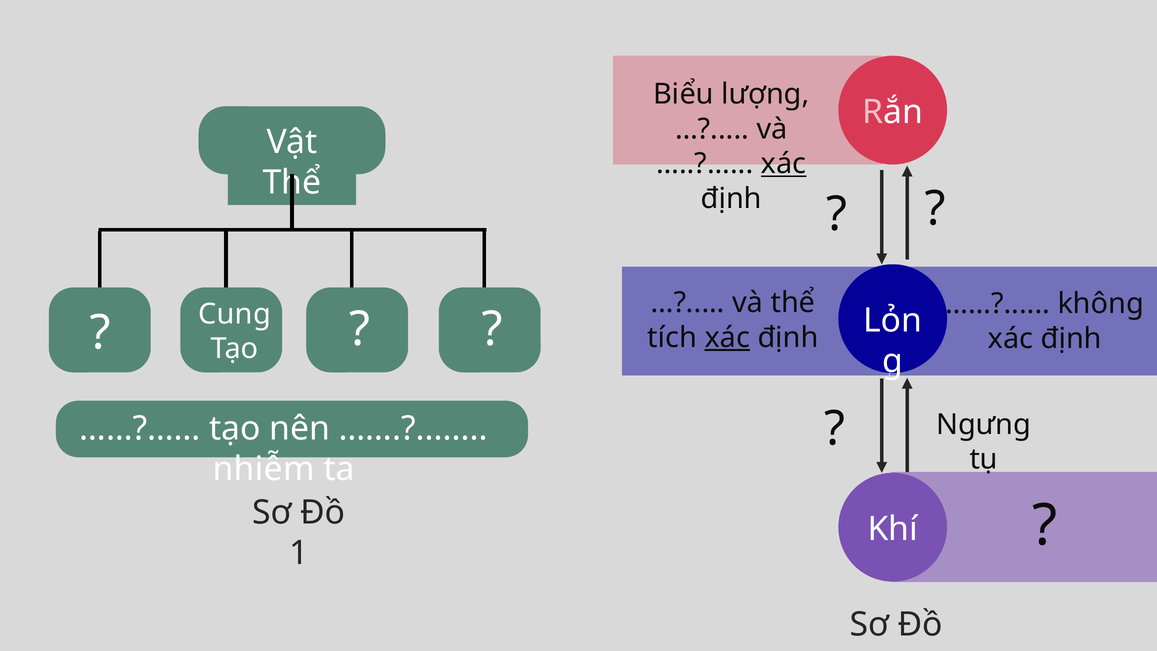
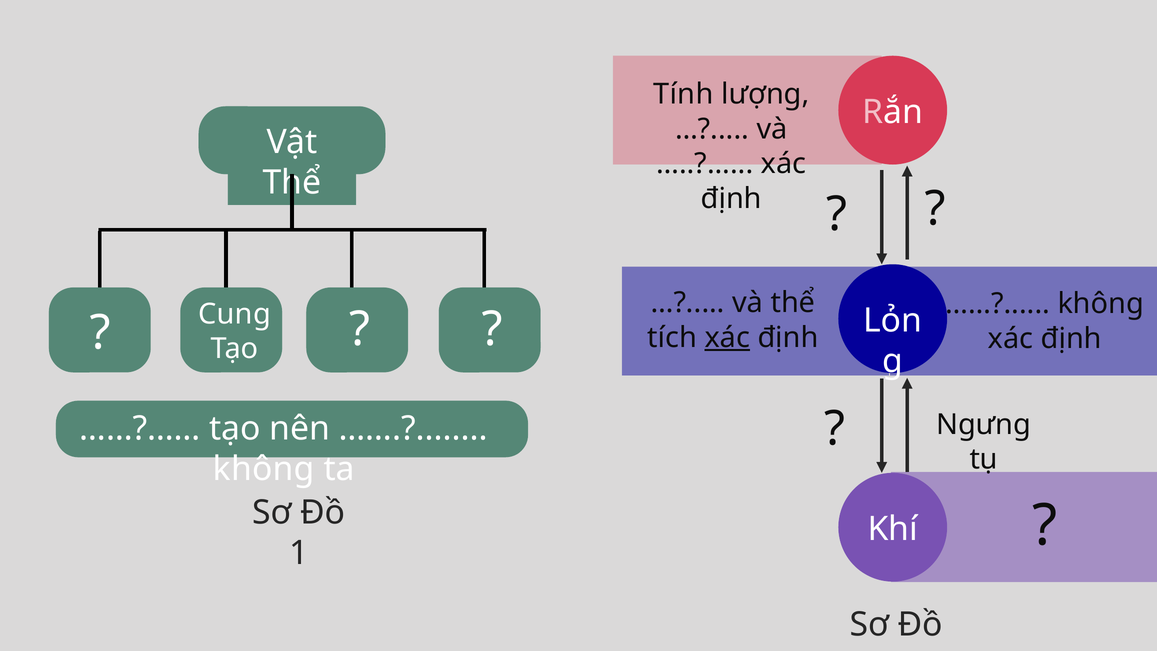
Biểu: Biểu -> Tính
xác at (784, 164) underline: present -> none
nhiễm at (264, 469): nhiễm -> không
